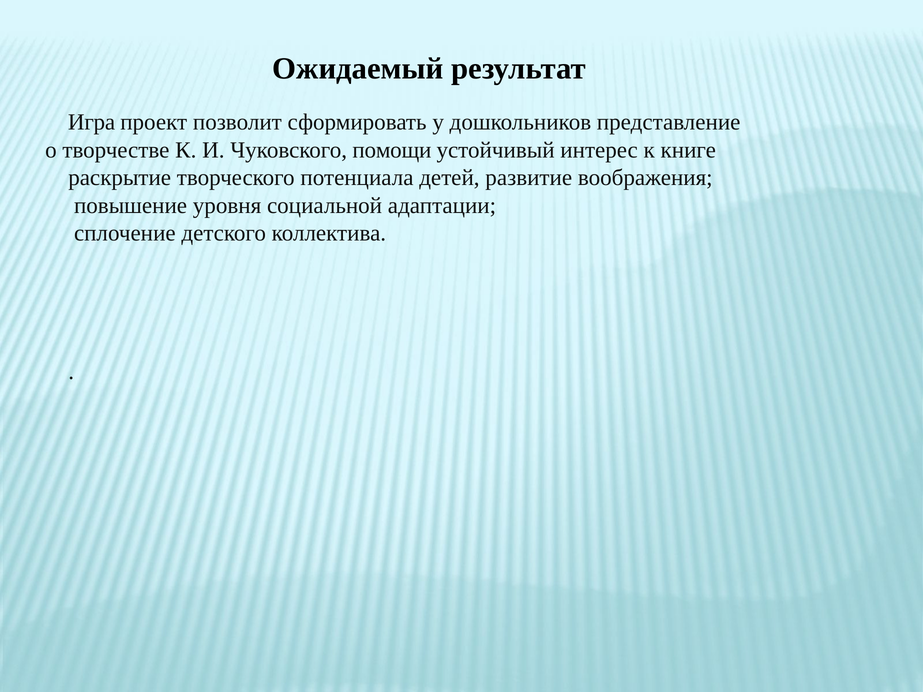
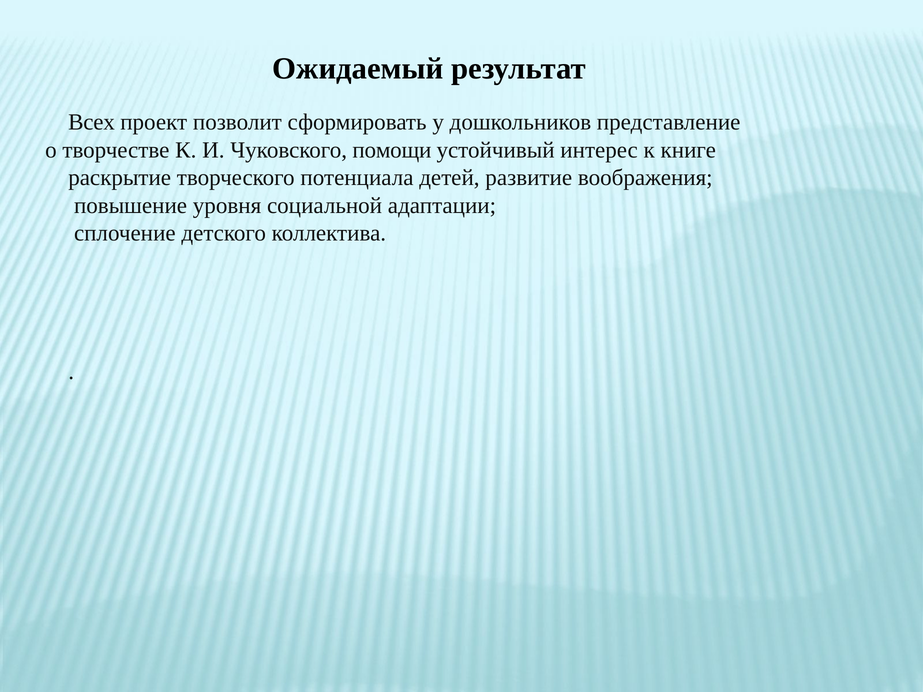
Игра: Игра -> Всех
